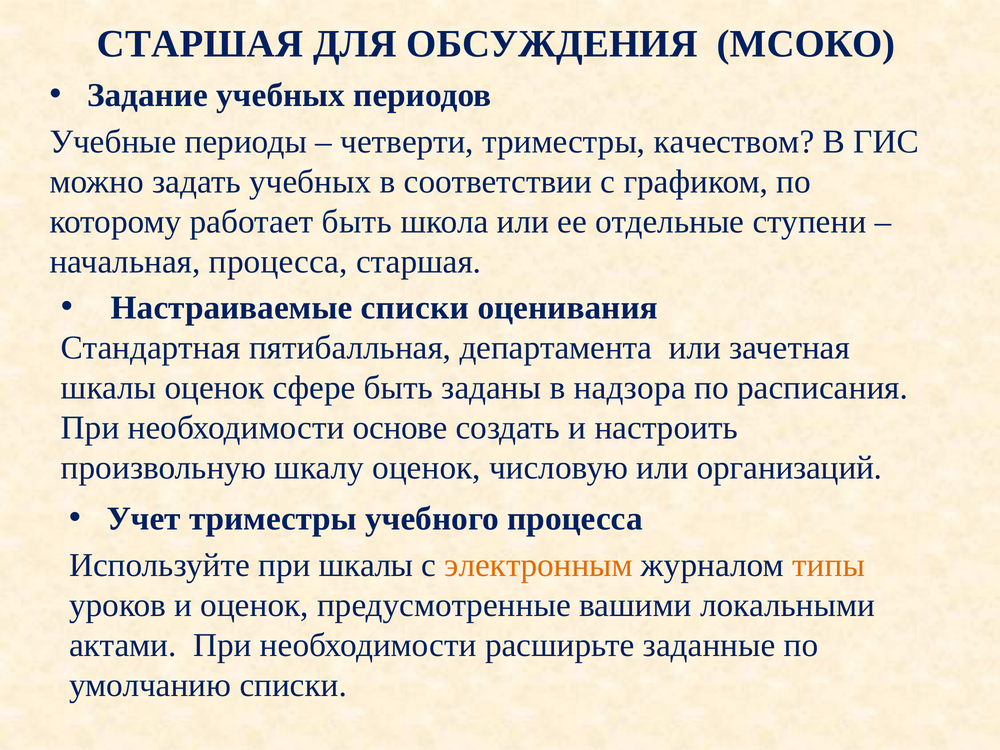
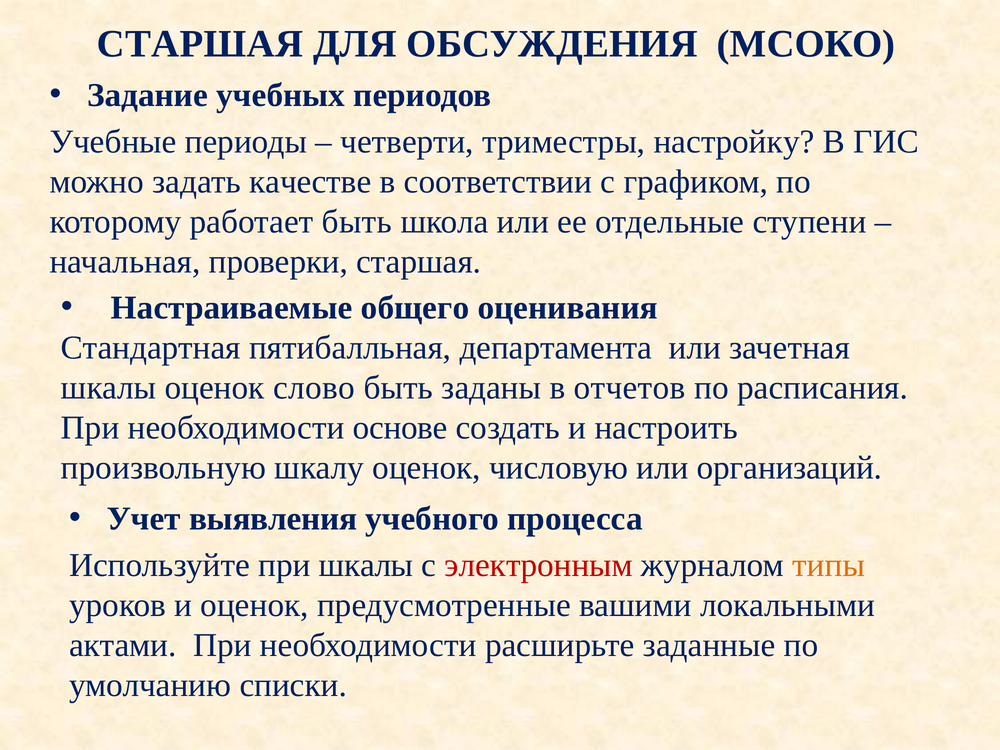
качеством: качеством -> настройку
задать учебных: учебных -> качестве
начальная процесса: процесса -> проверки
Настраиваемые списки: списки -> общего
сфере: сфере -> слово
надзора: надзора -> отчетов
Учет триместры: триместры -> выявления
электронным colour: orange -> red
